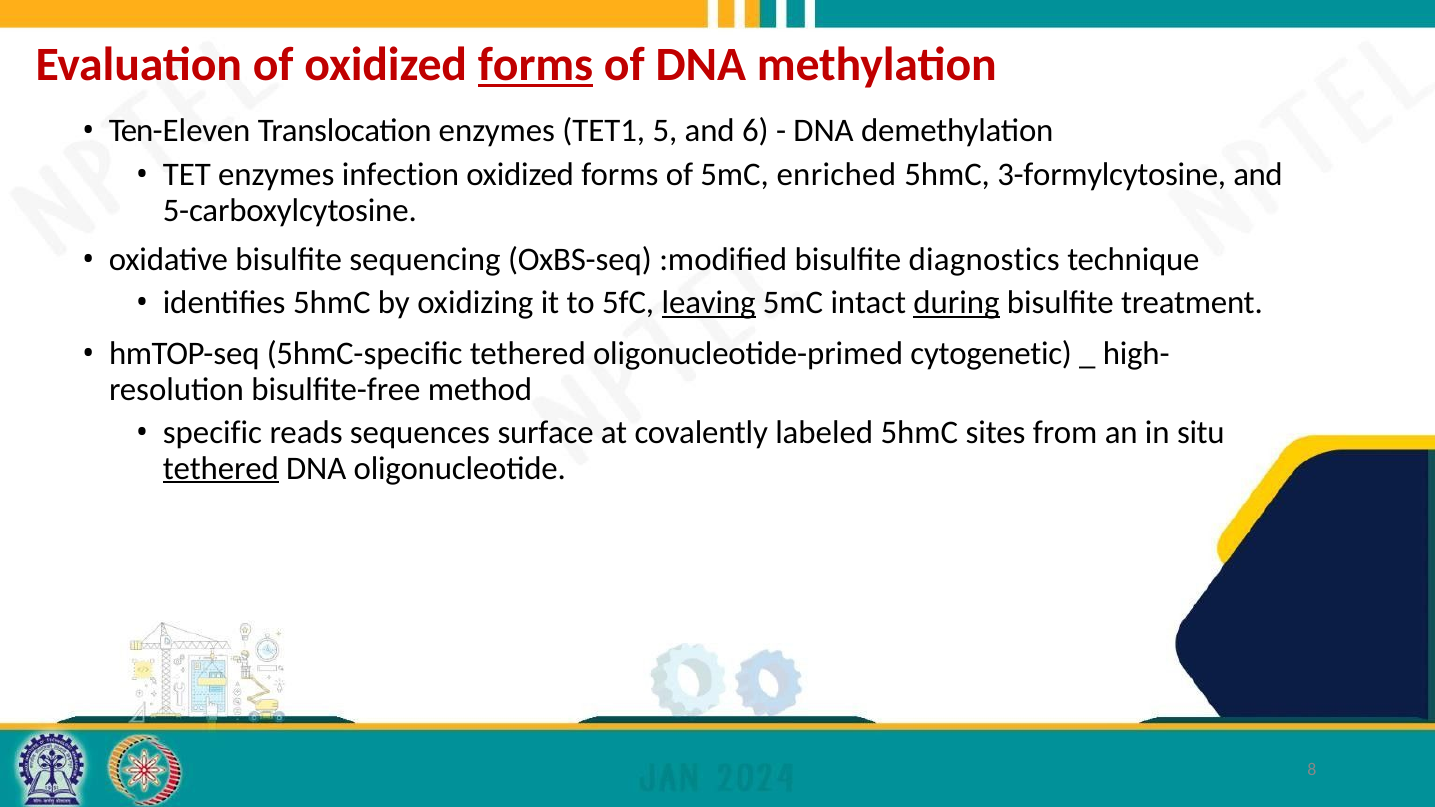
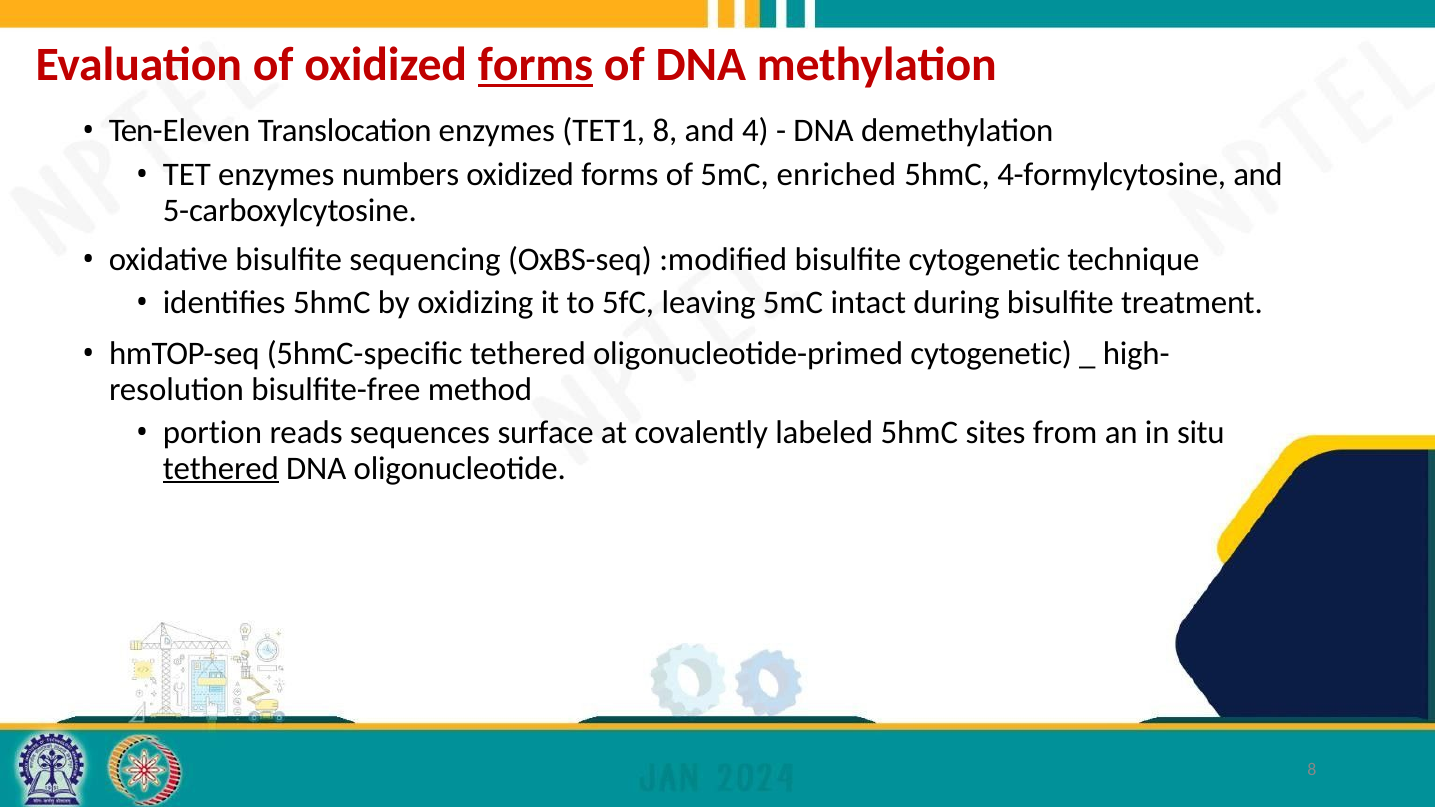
TET1 5: 5 -> 8
6: 6 -> 4
infection: infection -> numbers
3-formylcytosine: 3-formylcytosine -> 4-formylcytosine
bisulfite diagnostics: diagnostics -> cytogenetic
leaving underline: present -> none
during underline: present -> none
specific: specific -> portion
